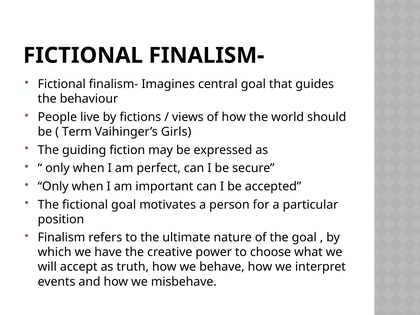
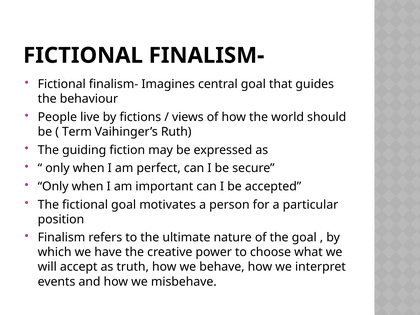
Girls: Girls -> Ruth
